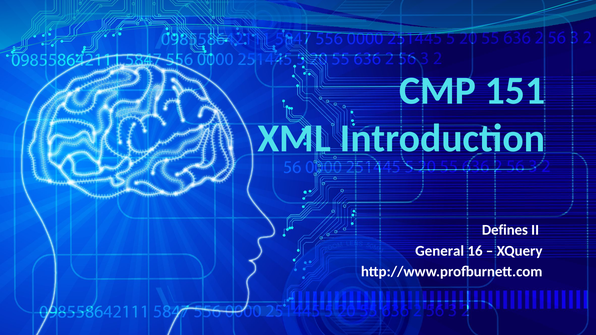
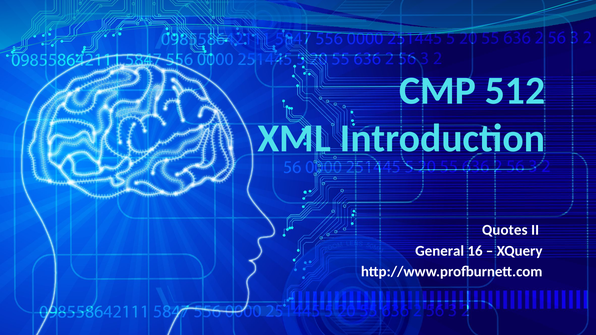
151: 151 -> 512
Defines: Defines -> Quotes
